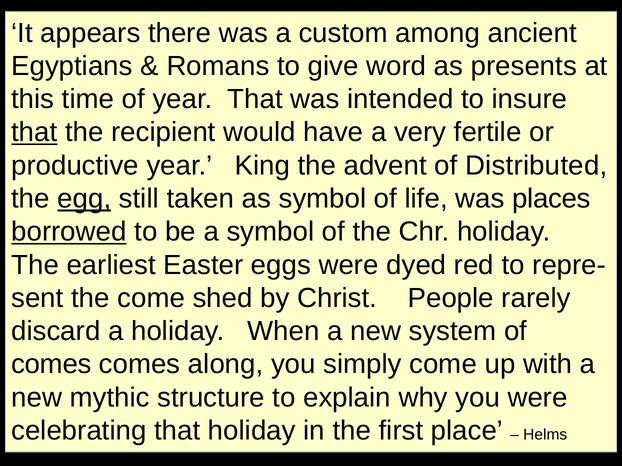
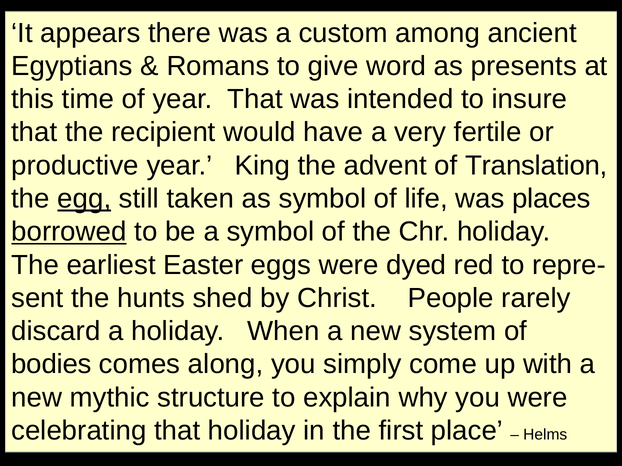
that at (34, 132) underline: present -> none
Distributed: Distributed -> Translation
the come: come -> hunts
comes at (51, 365): comes -> bodies
